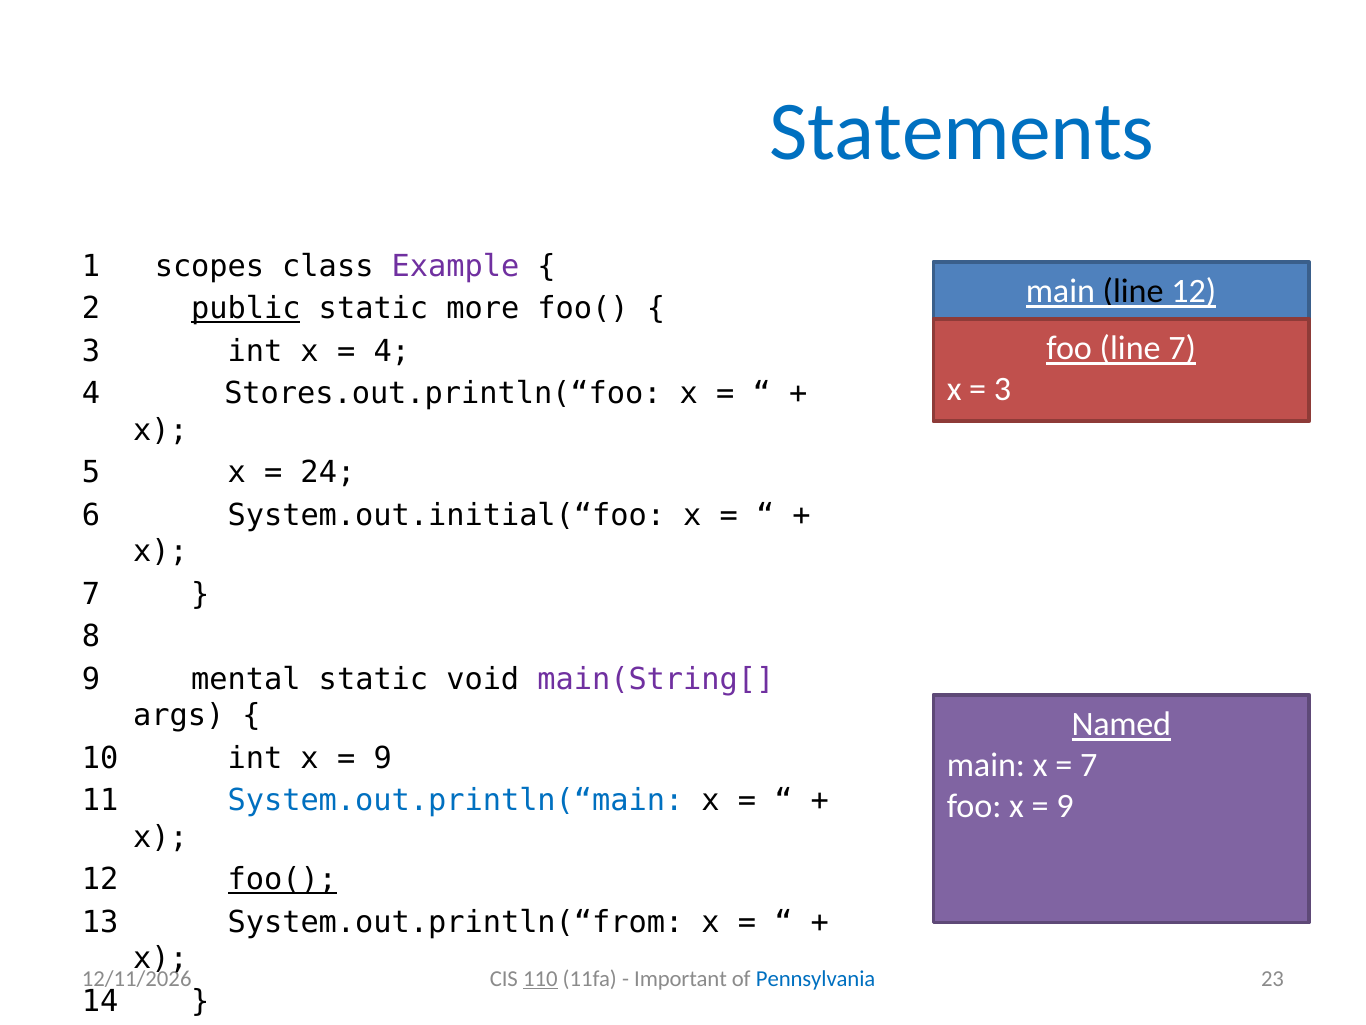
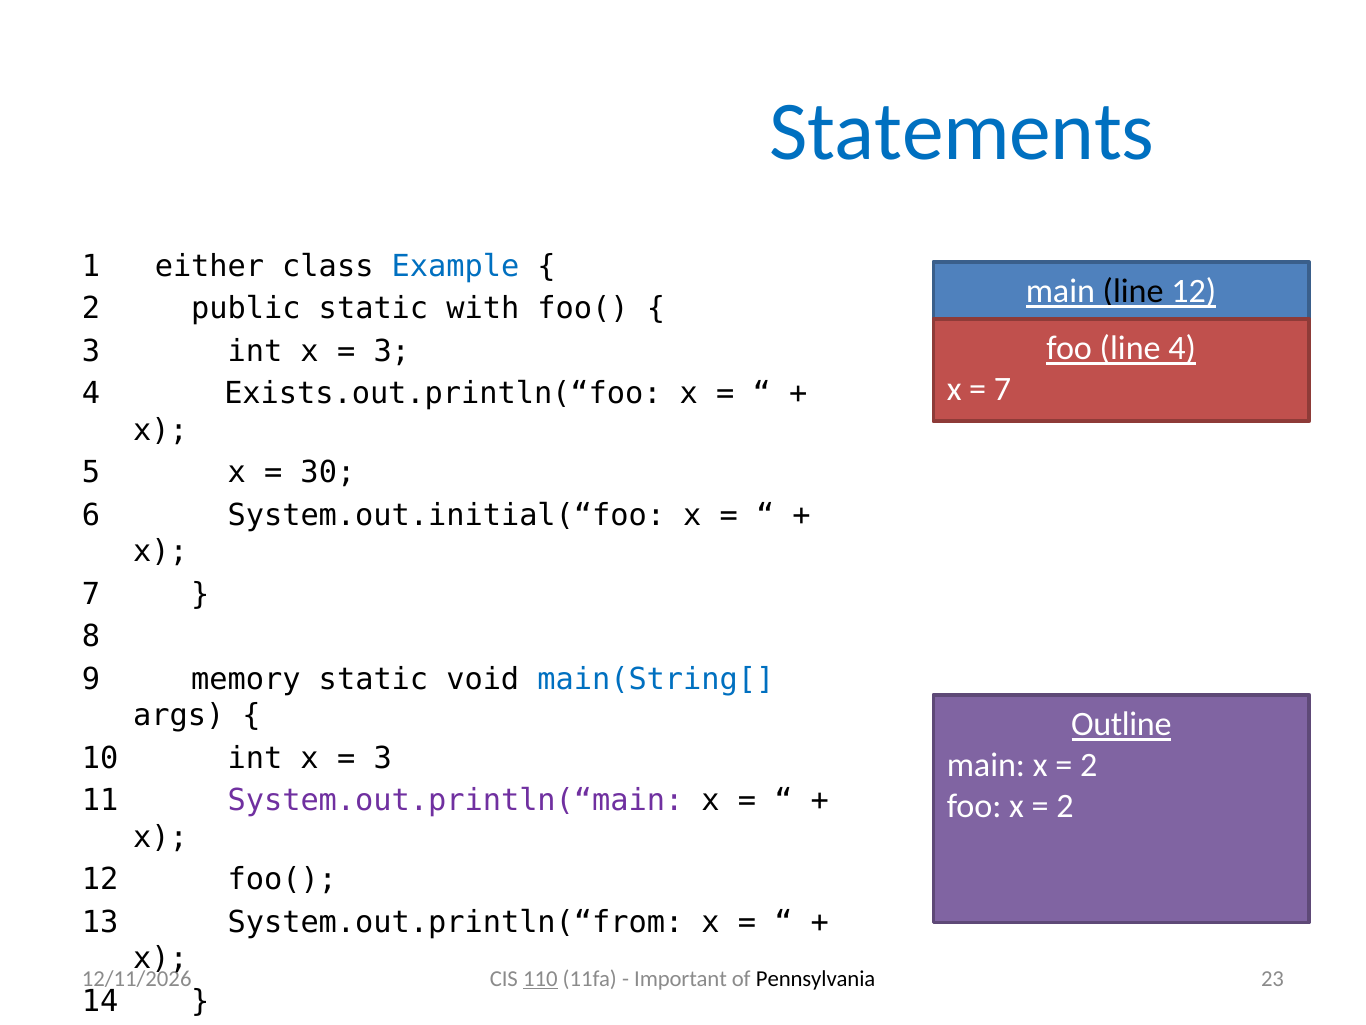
scopes: scopes -> either
Example colour: purple -> blue
public underline: present -> none
more: more -> with
line 7: 7 -> 4
4 at (392, 351): 4 -> 3
3 at (1003, 389): 3 -> 7
Stores.out.println(“foo: Stores.out.println(“foo -> Exists.out.println(“foo
24: 24 -> 30
mental: mental -> memory
main(String[ colour: purple -> blue
Named: Named -> Outline
9 at (383, 758): 9 -> 3
7 at (1089, 765): 7 -> 2
System.out.println(“main colour: blue -> purple
9 at (1065, 806): 9 -> 2
foo( at (282, 879) underline: present -> none
Pennsylvania colour: blue -> black
